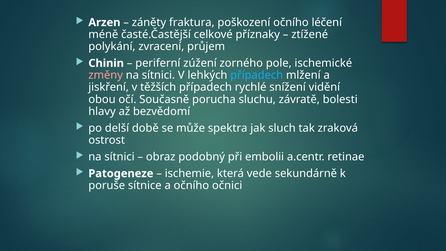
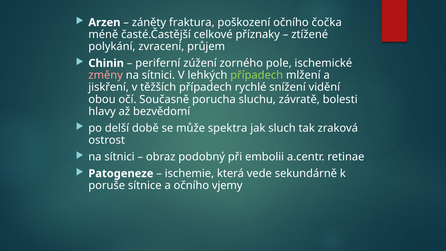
léčení: léčení -> čočka
případech at (257, 75) colour: light blue -> light green
očnici: očnici -> vjemy
